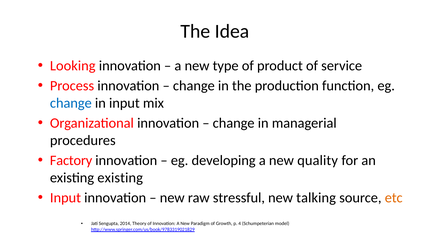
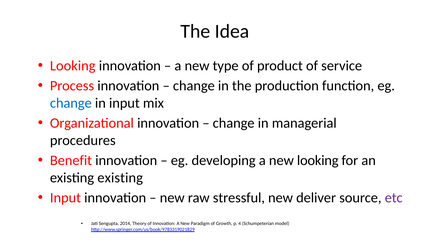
Factory: Factory -> Benefit
new quality: quality -> looking
talking: talking -> deliver
etc colour: orange -> purple
